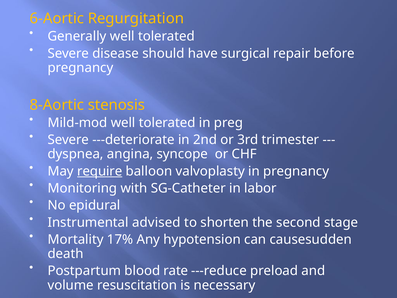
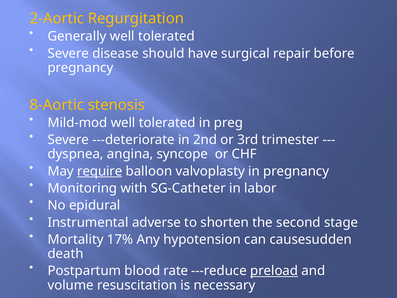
6-Aortic: 6-Aortic -> 2-Aortic
advised: advised -> adverse
preload underline: none -> present
